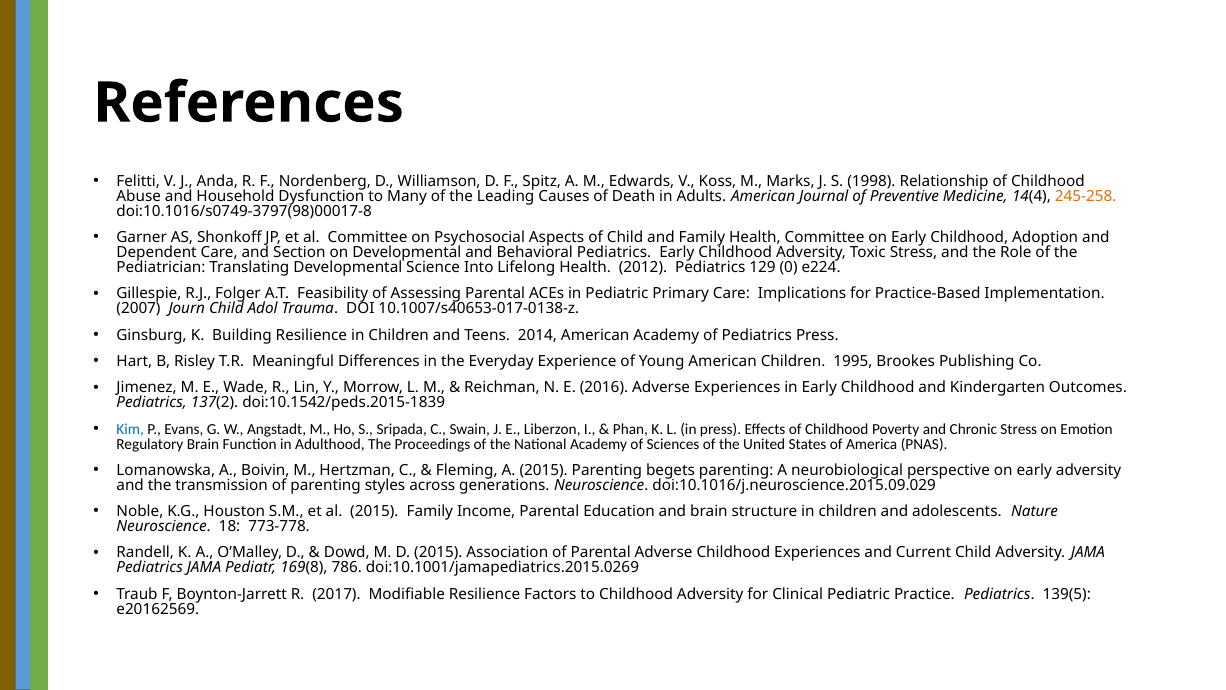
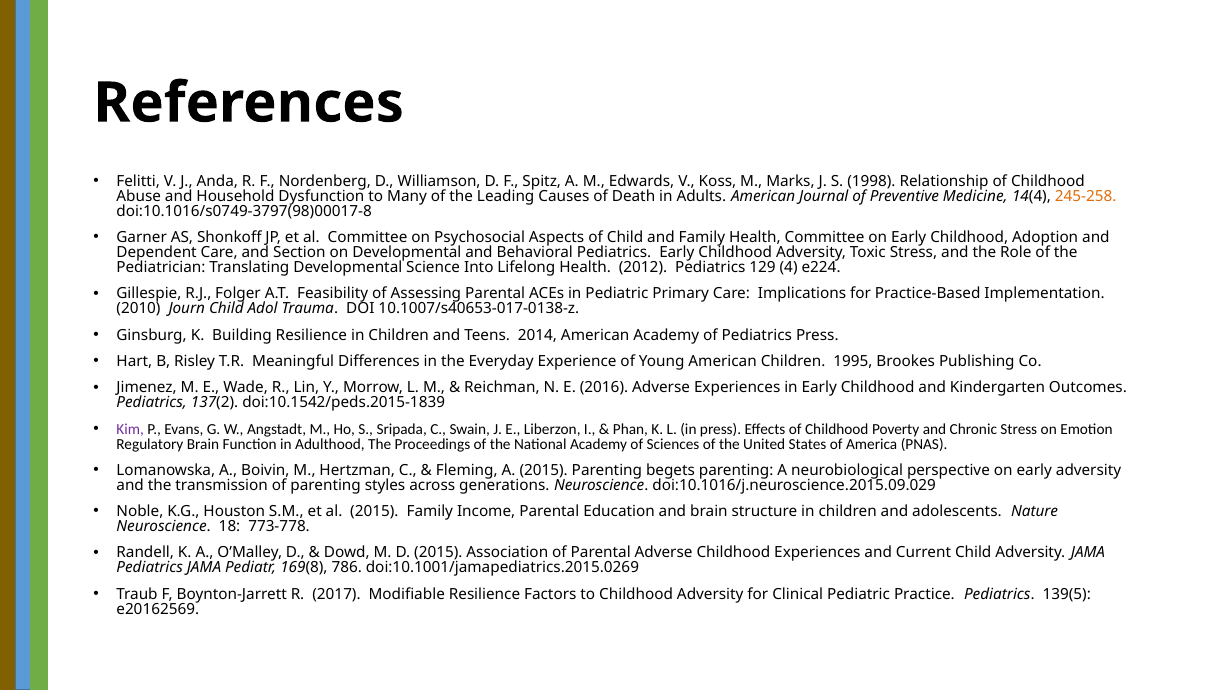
0: 0 -> 4
2007: 2007 -> 2010
Kim colour: blue -> purple
